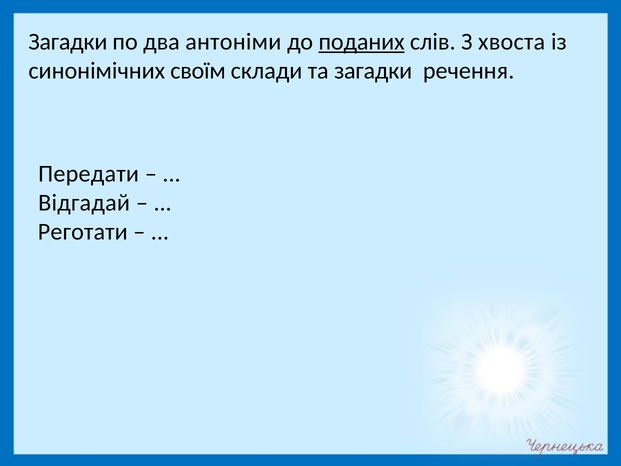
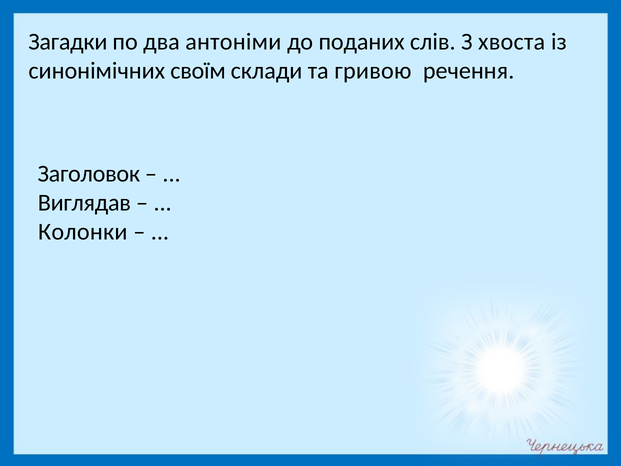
поданих underline: present -> none
та загадки: загадки -> гривою
Передати: Передати -> Заголовок
Відгадай: Відгадай -> Виглядав
Реготати: Реготати -> Колонки
